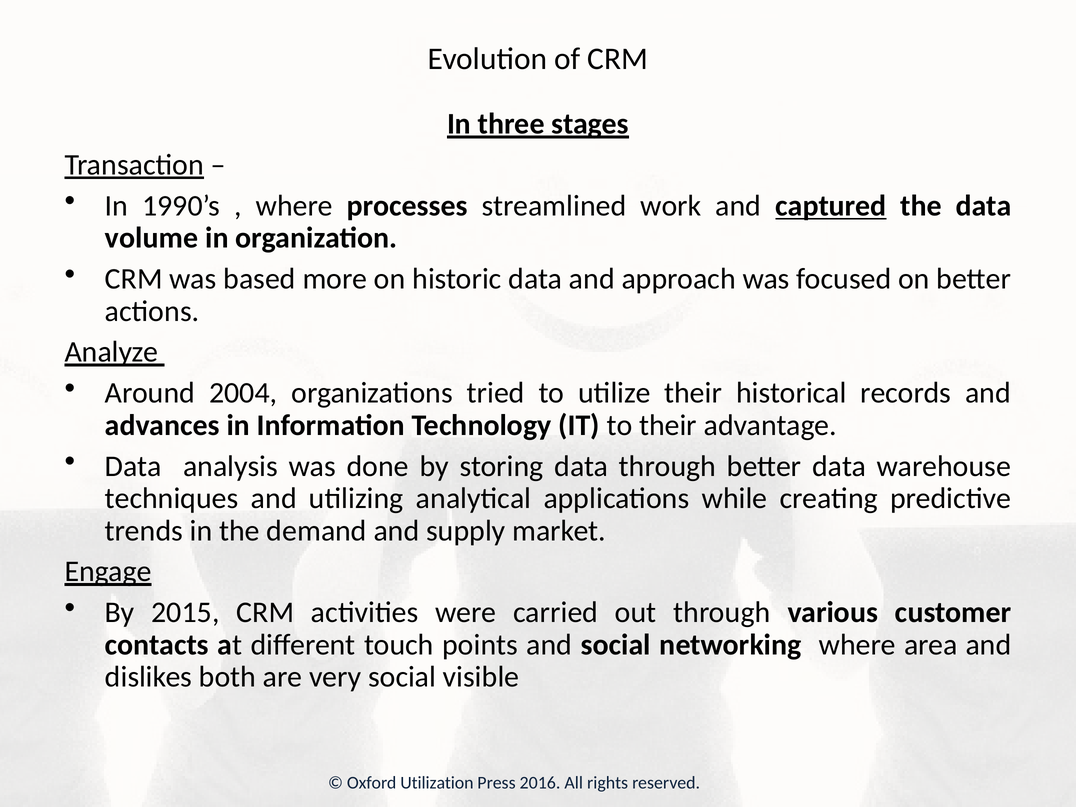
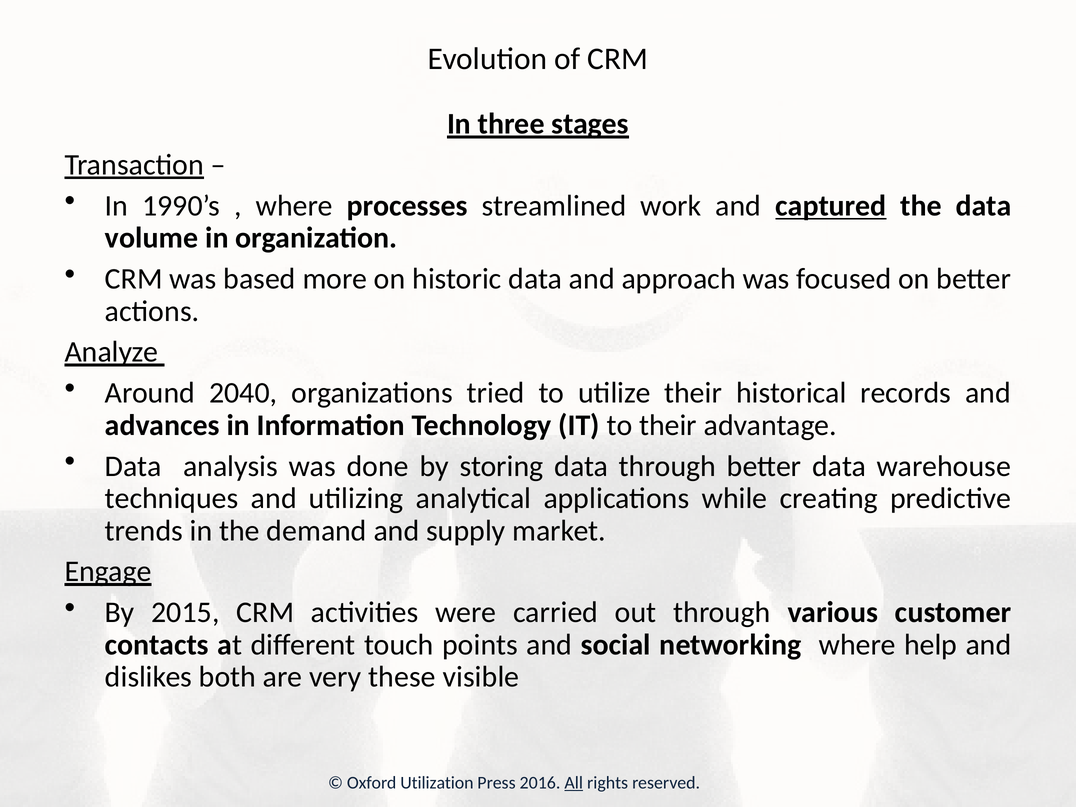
2004: 2004 -> 2040
area: area -> help
very social: social -> these
All underline: none -> present
